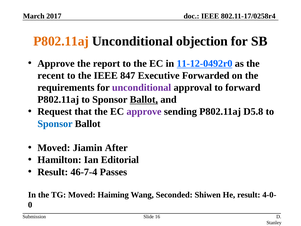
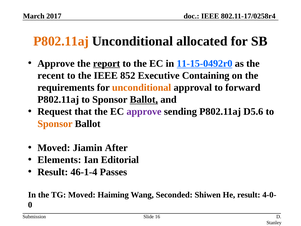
objection: objection -> allocated
report underline: none -> present
11-12-0492r0: 11-12-0492r0 -> 11-15-0492r0
847: 847 -> 852
Forwarded: Forwarded -> Containing
unconditional at (142, 87) colour: purple -> orange
D5.8: D5.8 -> D5.6
Sponsor at (55, 124) colour: blue -> orange
Hamilton: Hamilton -> Elements
46-7-4: 46-7-4 -> 46-1-4
